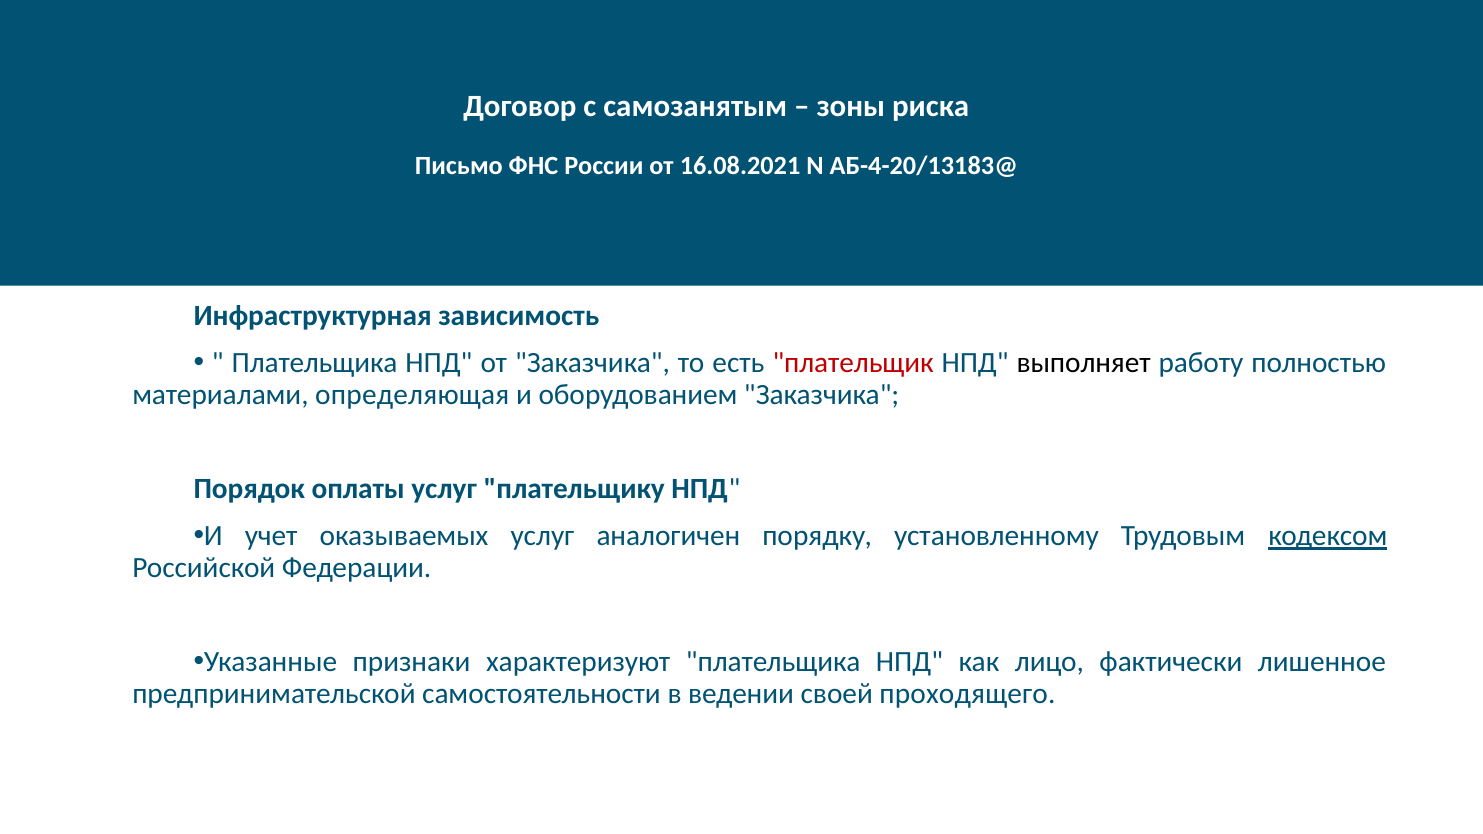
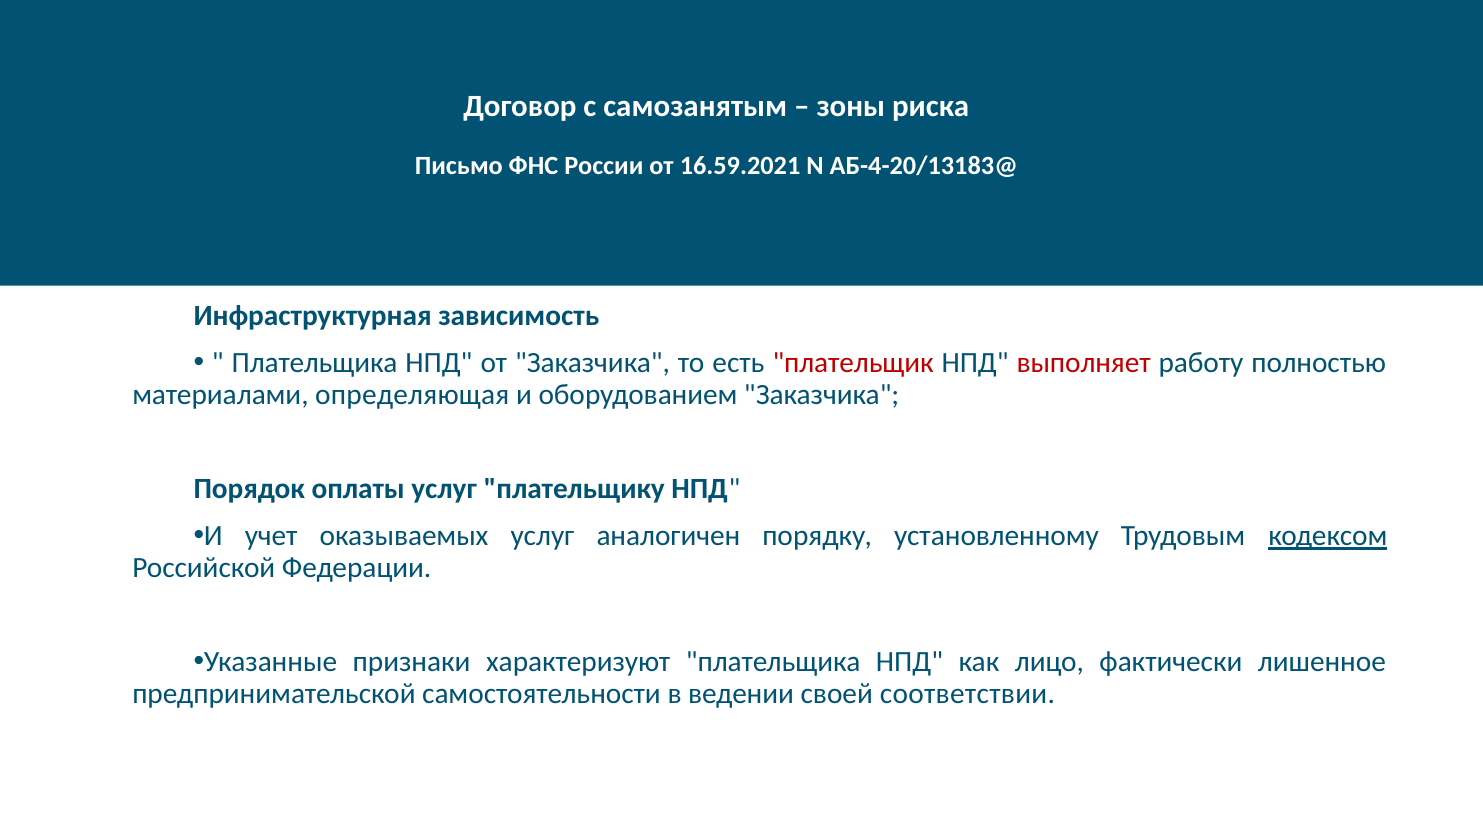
16.08.2021: 16.08.2021 -> 16.59.2021
выполняет colour: black -> red
проходящего: проходящего -> соответствии
